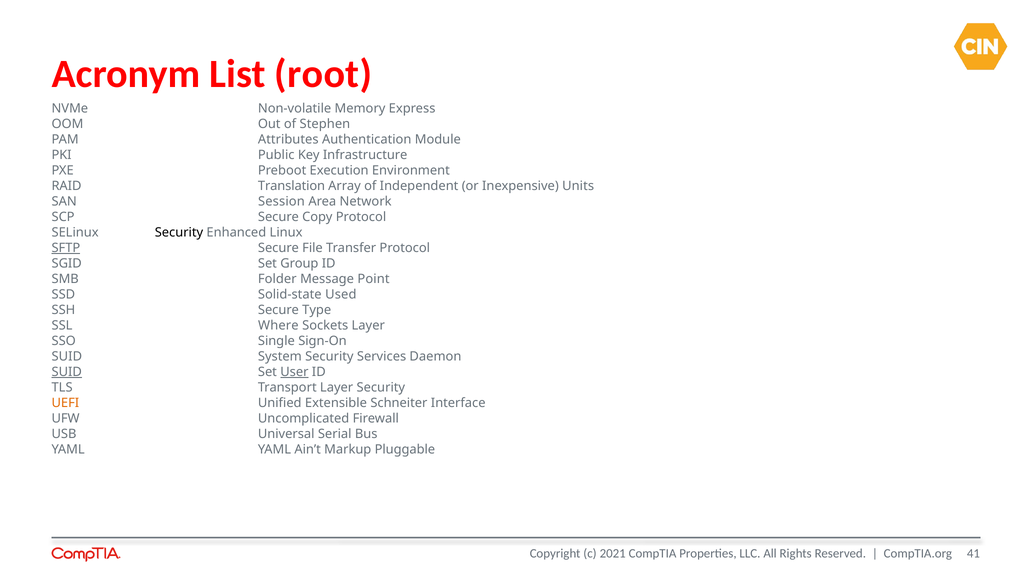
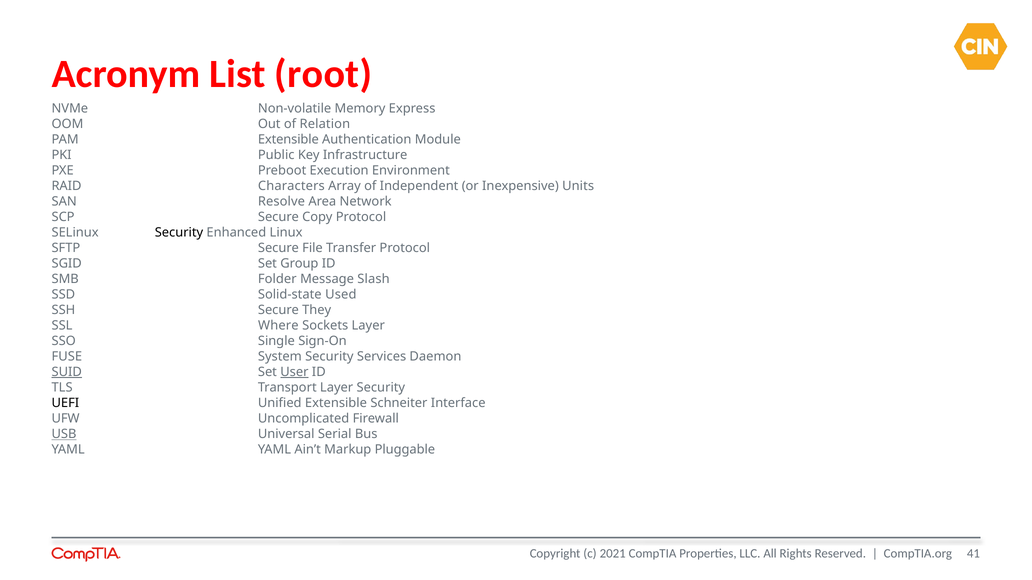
Stephen: Stephen -> Relation
PAM Attributes: Attributes -> Extensible
Translation: Translation -> Characters
Session: Session -> Resolve
SFTP underline: present -> none
Point: Point -> Slash
Type: Type -> They
SUID at (67, 357): SUID -> FUSE
UEFI colour: orange -> black
USB underline: none -> present
